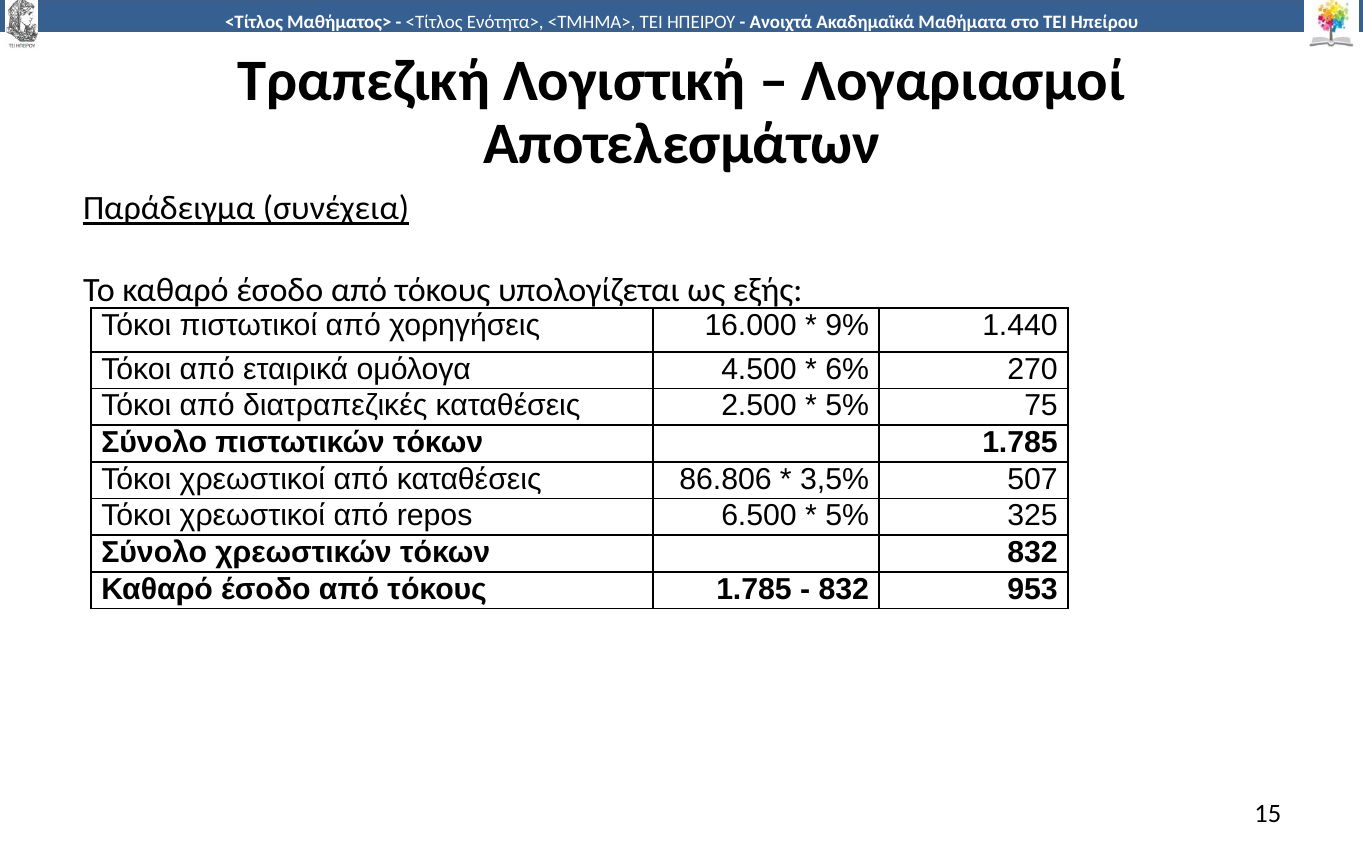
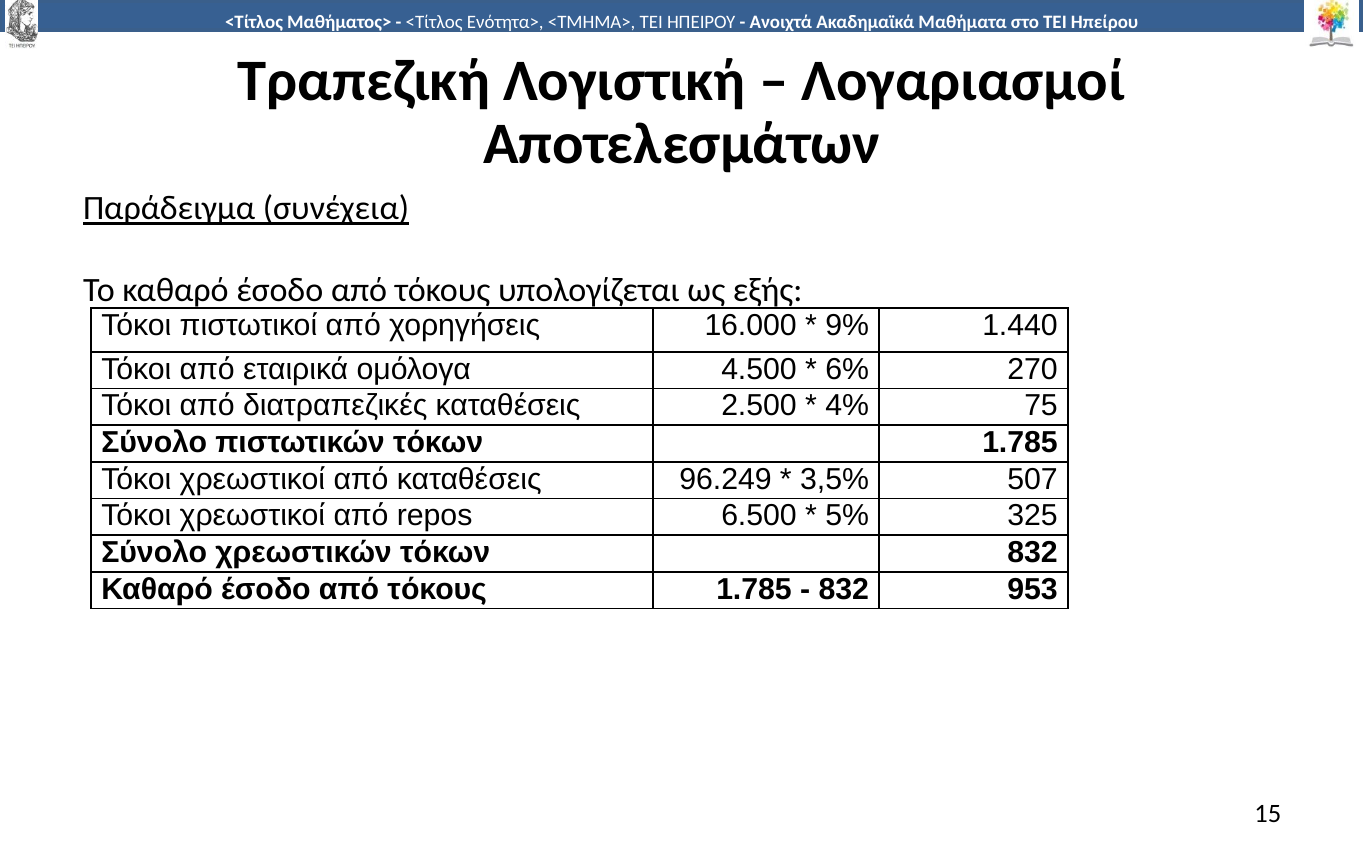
5% at (847, 406): 5% -> 4%
86.806: 86.806 -> 96.249
